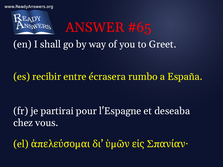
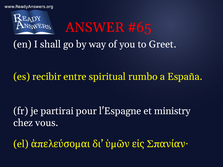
écrasera: écrasera -> spiritual
deseaba: deseaba -> ministry
